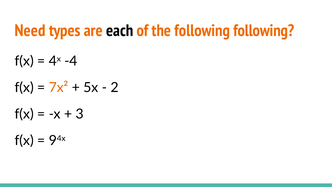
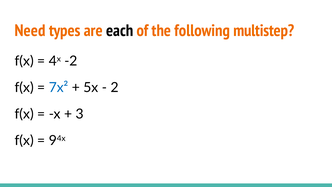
following following: following -> multistep
-4: -4 -> -2
7x² colour: orange -> blue
